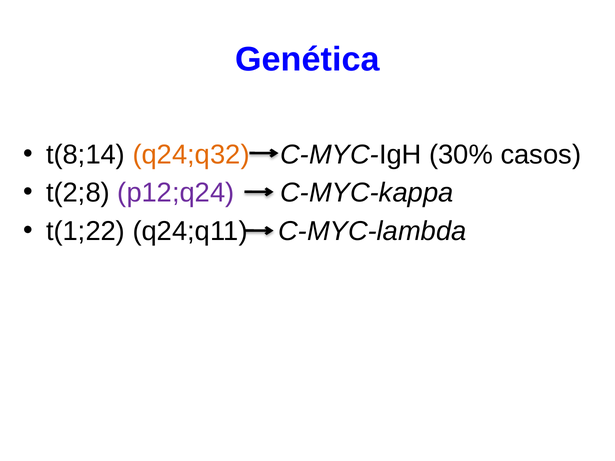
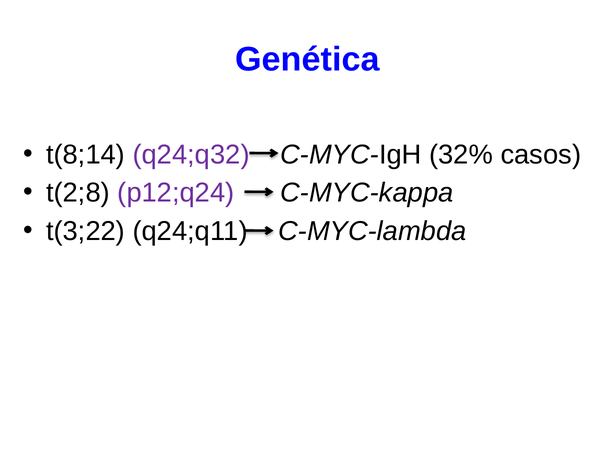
q24;q32 colour: orange -> purple
30%: 30% -> 32%
t(1;22: t(1;22 -> t(3;22
